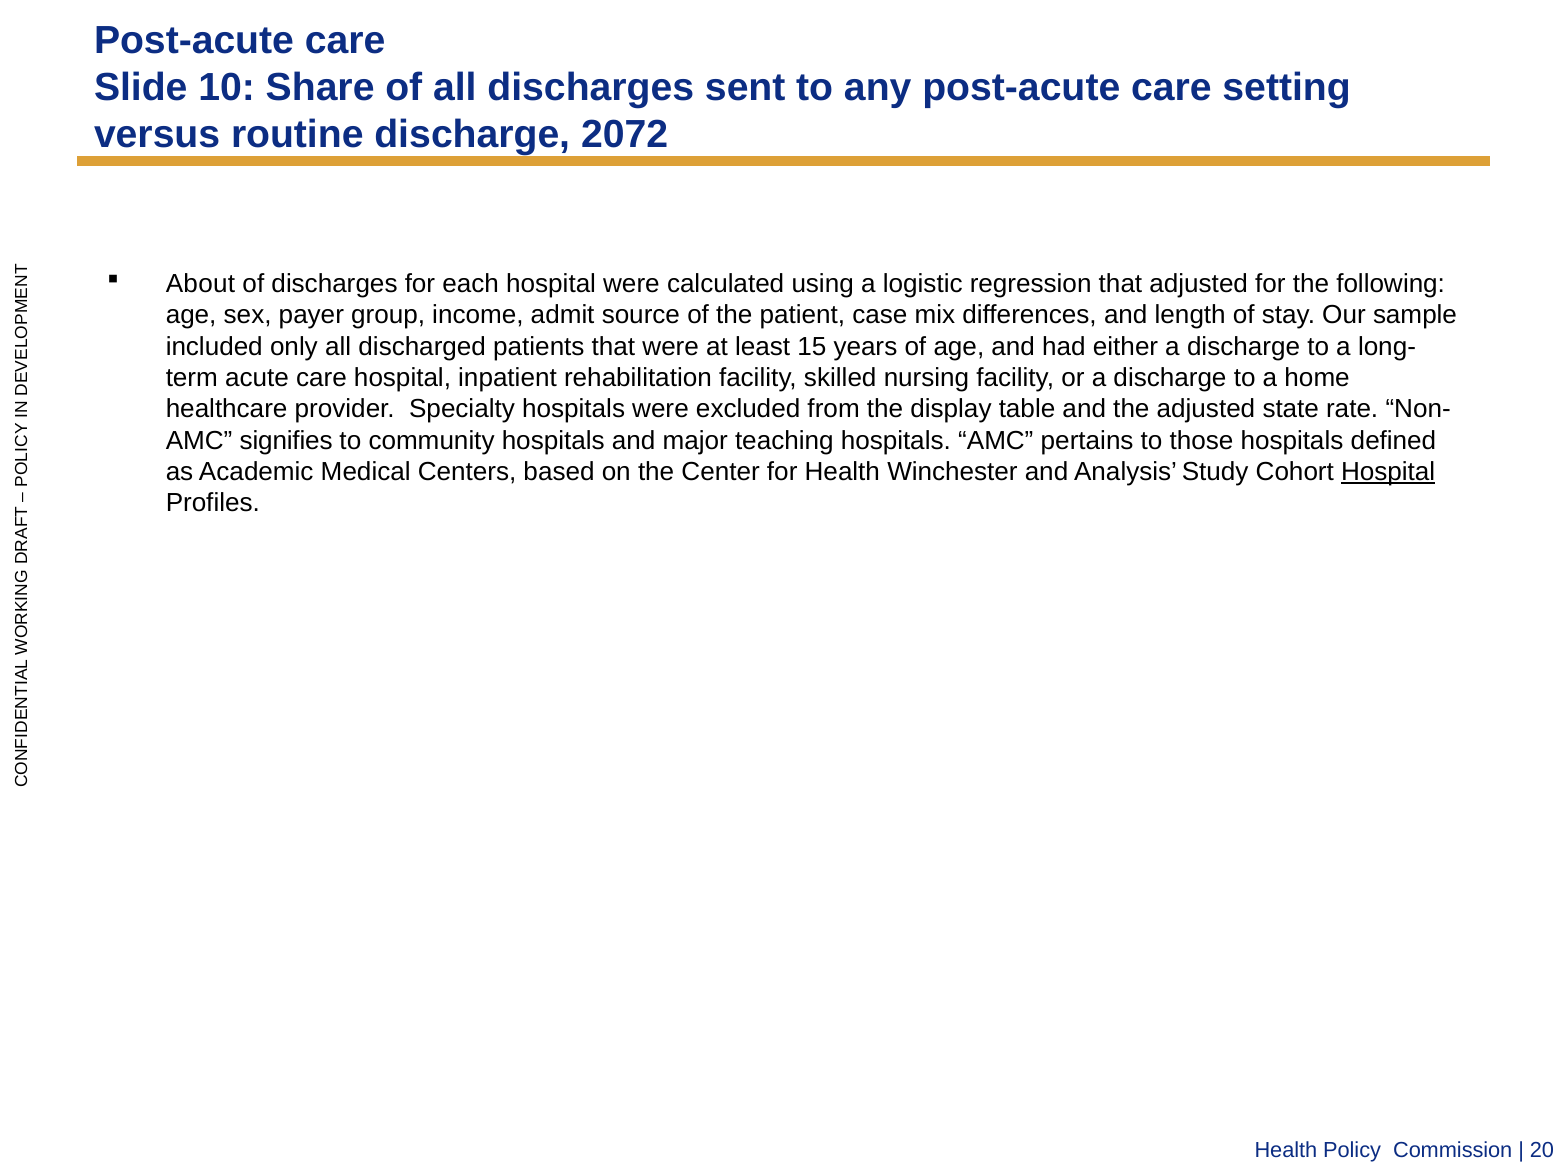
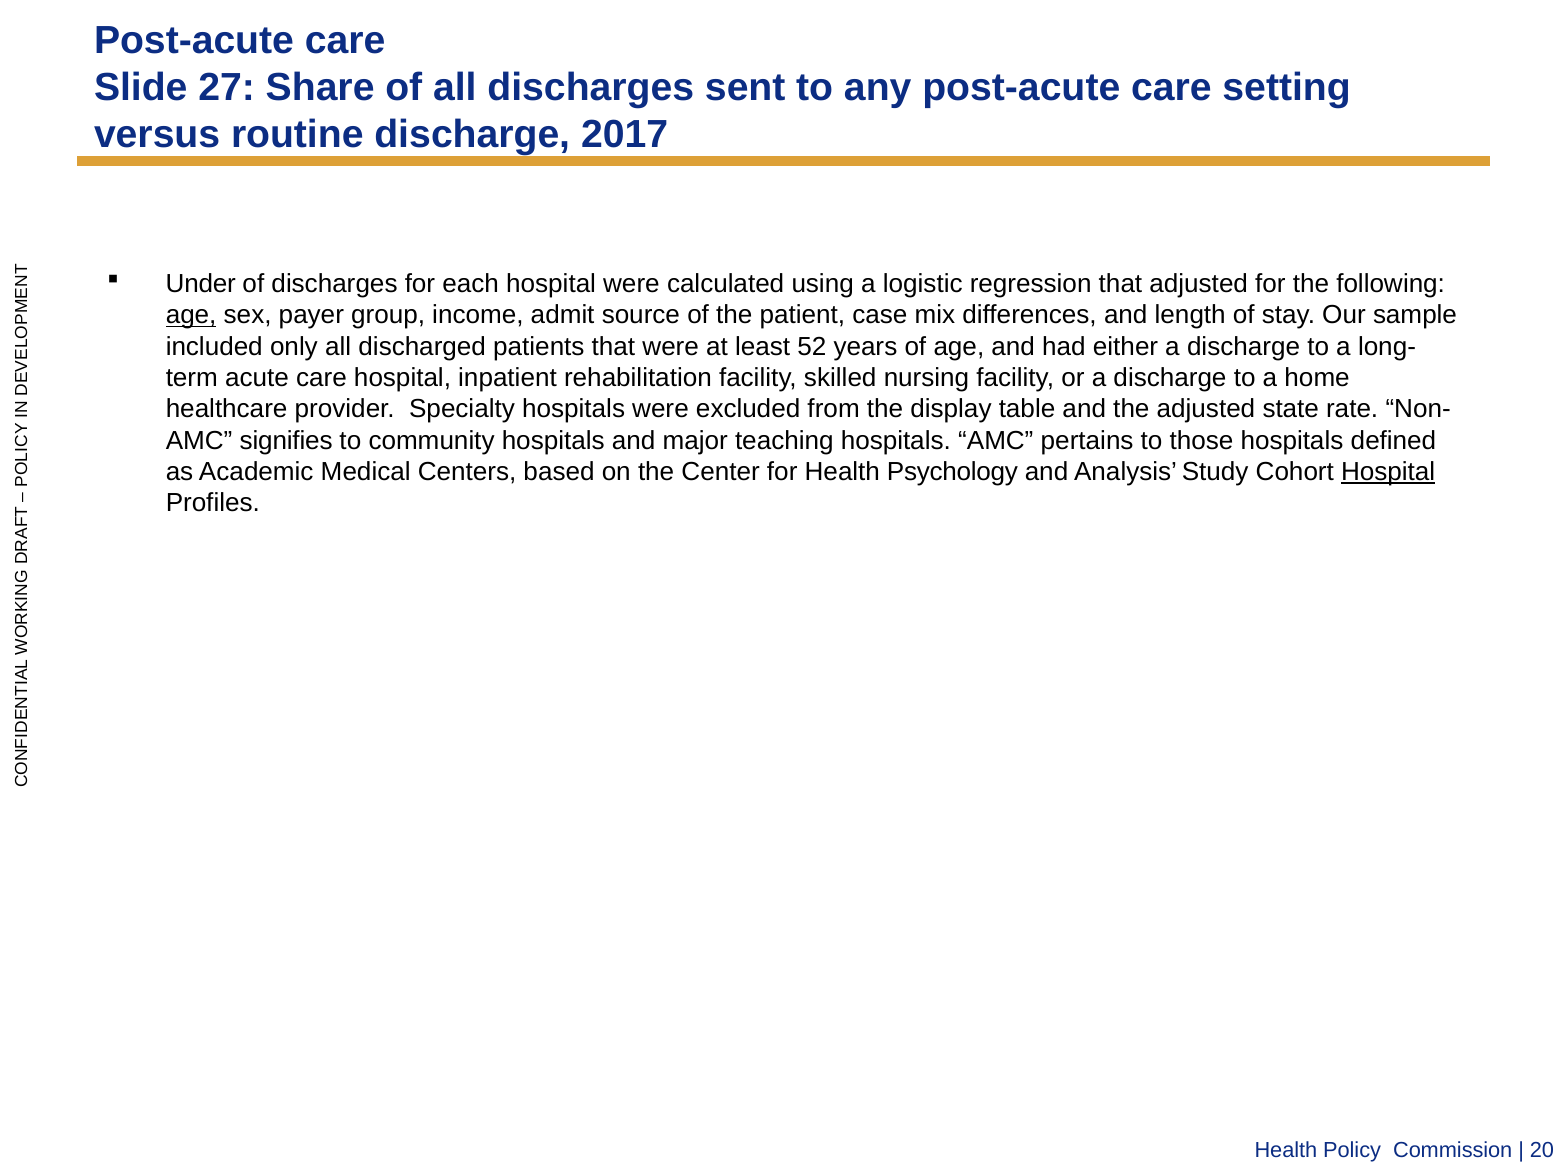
10: 10 -> 27
2072: 2072 -> 2017
About: About -> Under
age at (191, 315) underline: none -> present
15: 15 -> 52
Winchester: Winchester -> Psychology
